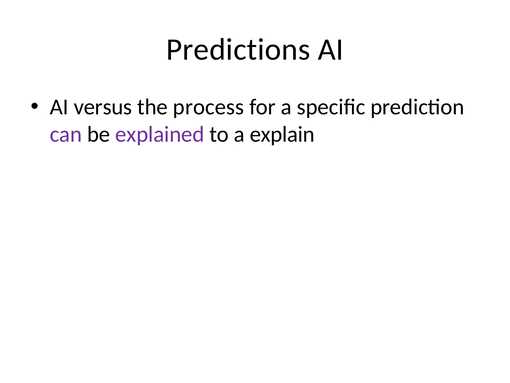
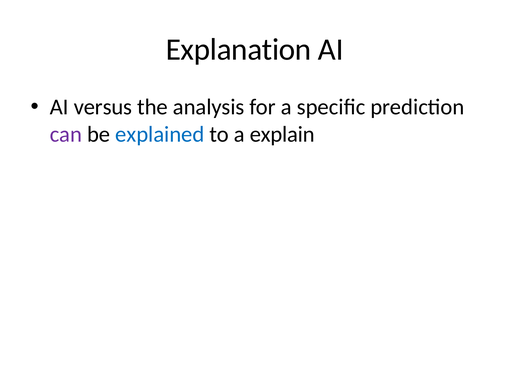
Predictions: Predictions -> Explanation
process: process -> analysis
explained colour: purple -> blue
